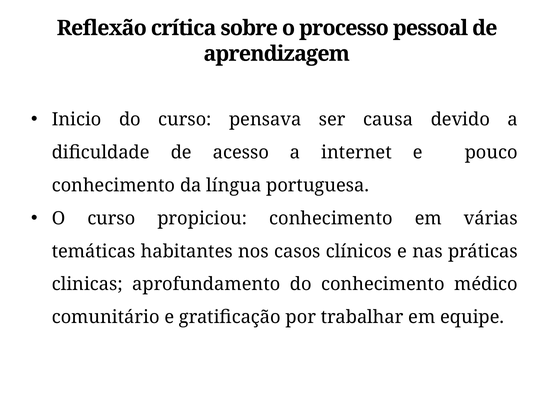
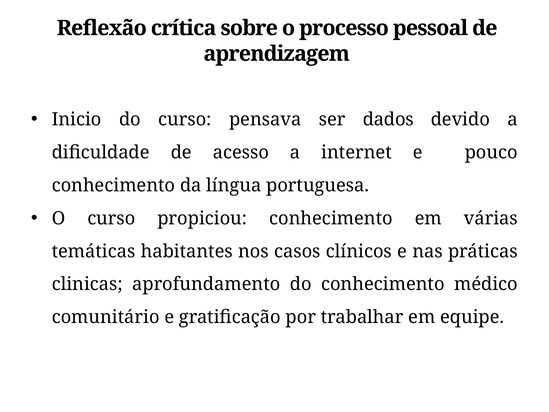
causa: causa -> dados
